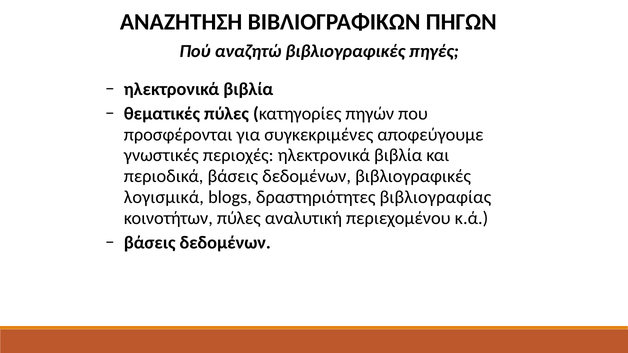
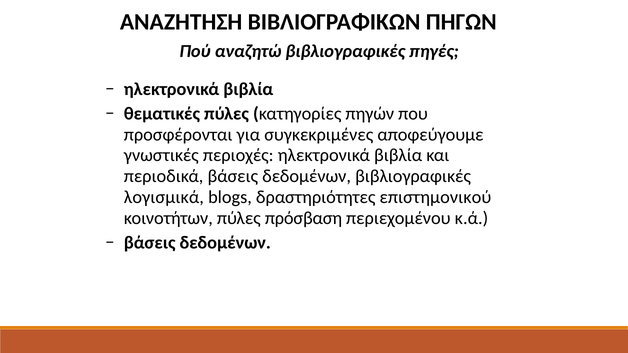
βιβλιογραφίας: βιβλιογραφίας -> επιστημονικού
αναλυτική: αναλυτική -> πρόσβαση
